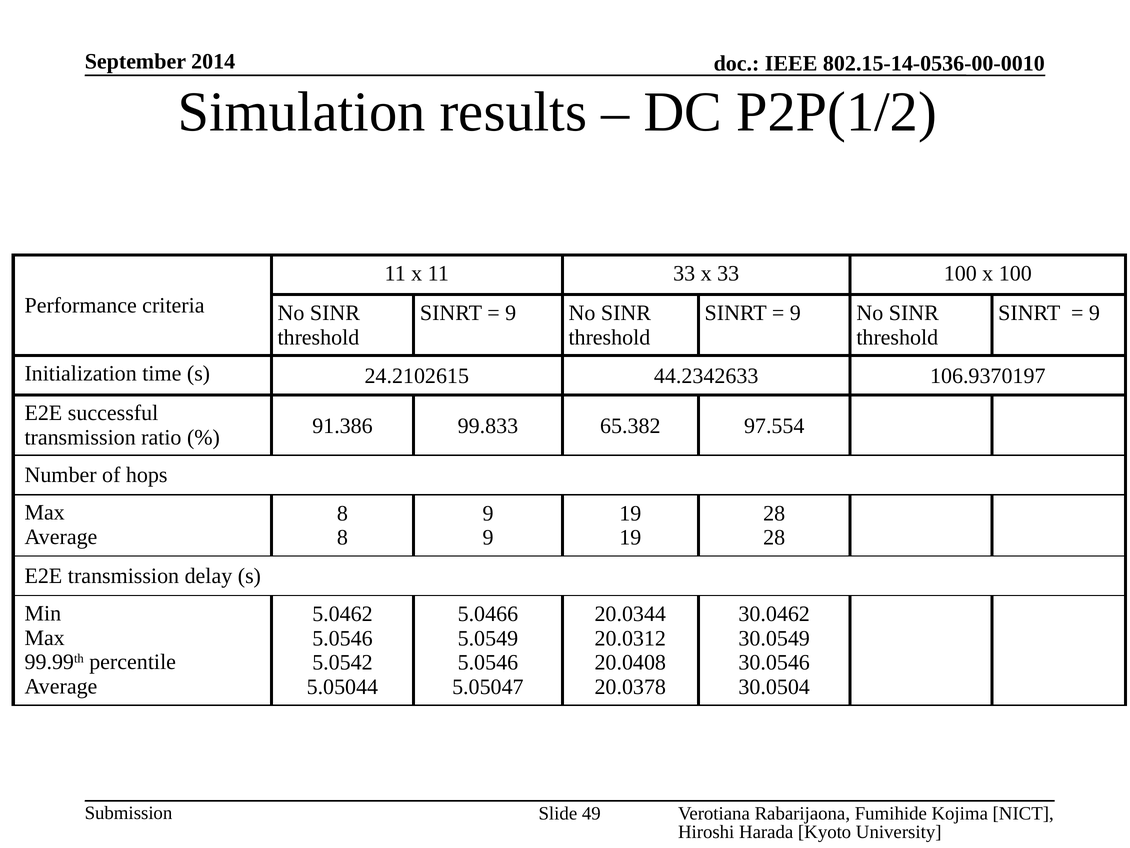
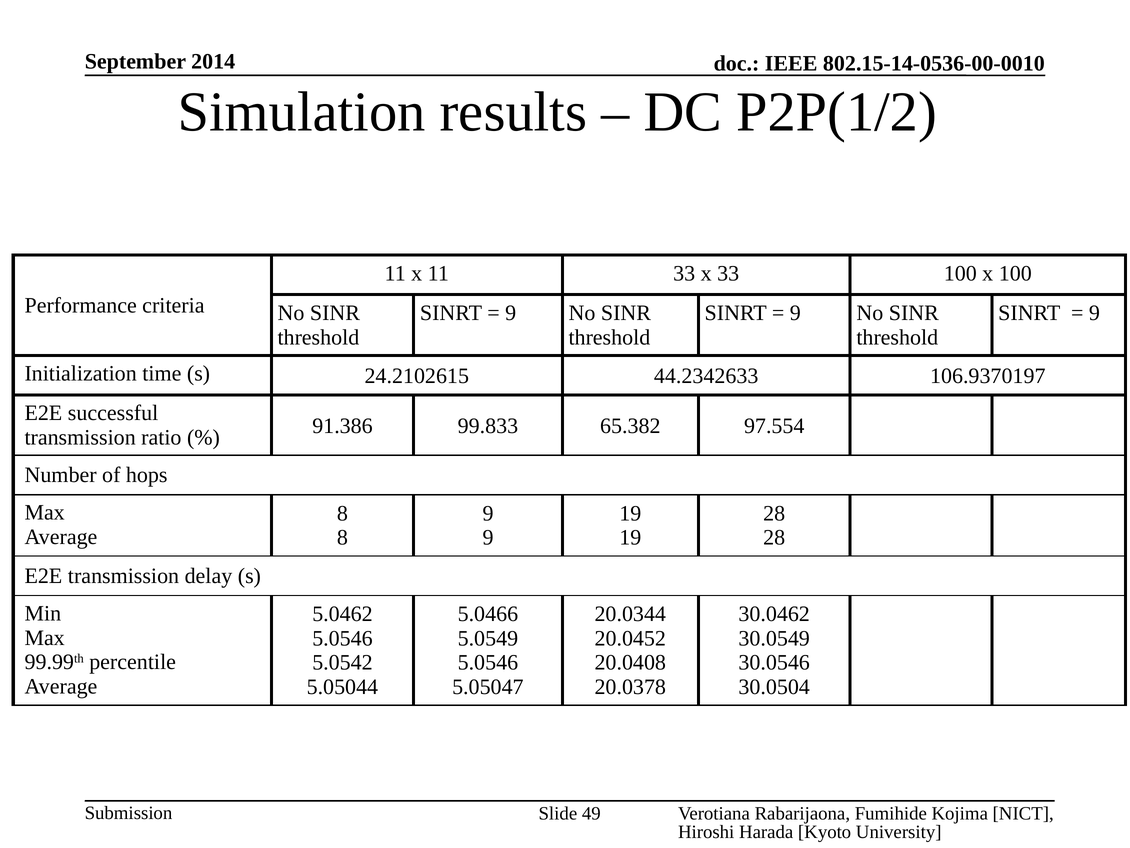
20.0312: 20.0312 -> 20.0452
